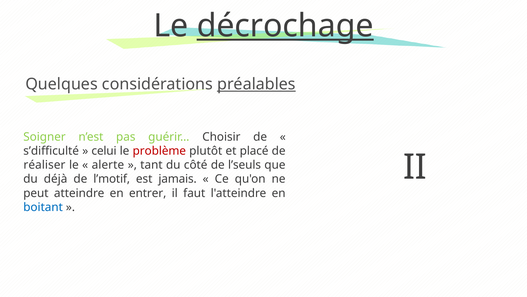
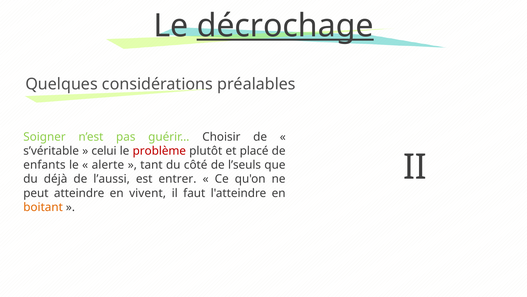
préalables underline: present -> none
s’difficulté: s’difficulté -> s’véritable
réaliser: réaliser -> enfants
l’motif: l’motif -> l’aussi
jamais: jamais -> entrer
entrer: entrer -> vivent
boitant colour: blue -> orange
